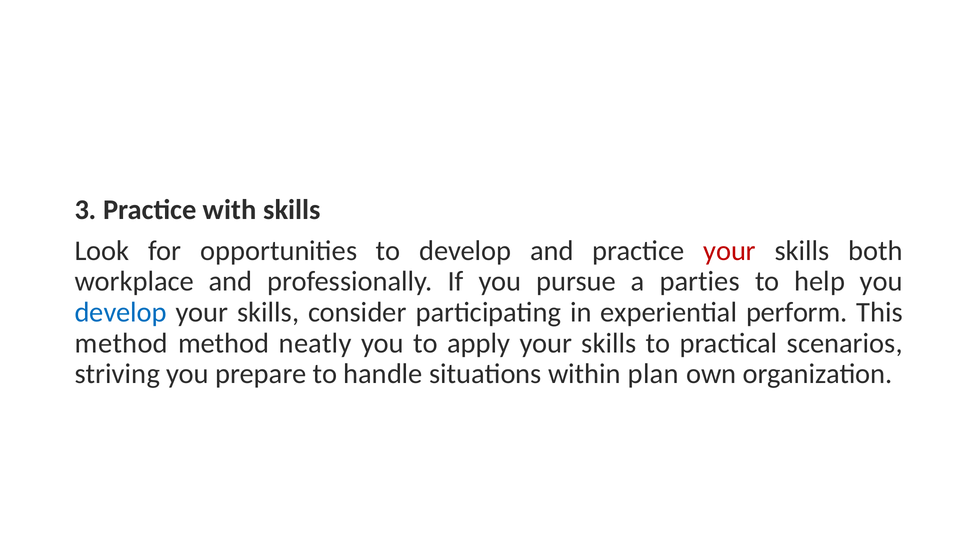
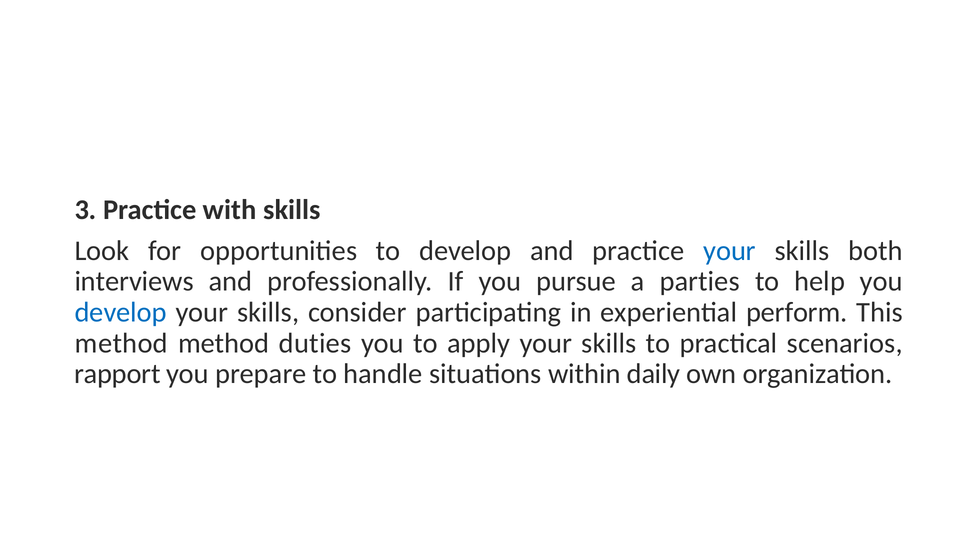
your at (730, 251) colour: red -> blue
workplace: workplace -> interviews
neatly: neatly -> duties
striving: striving -> rapport
plan: plan -> daily
